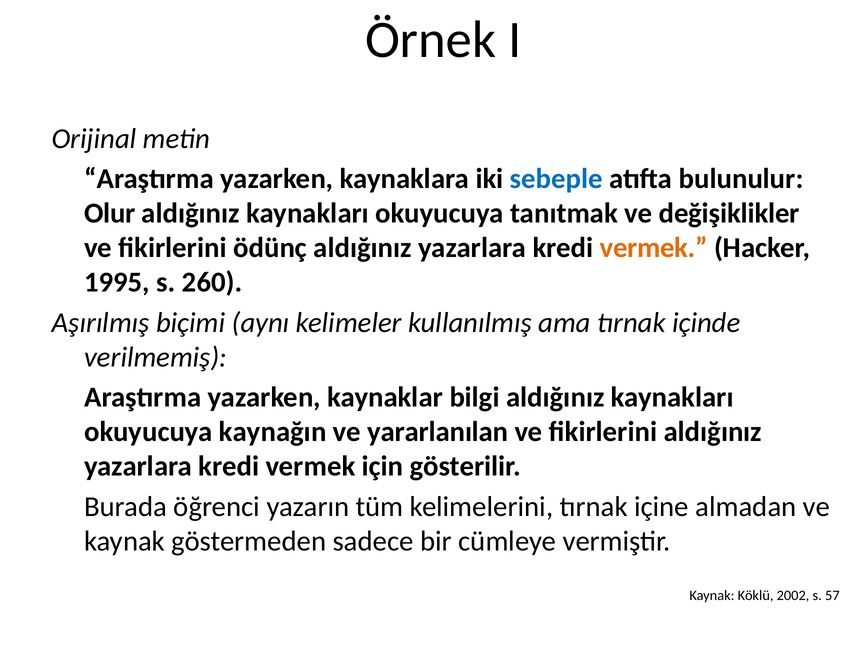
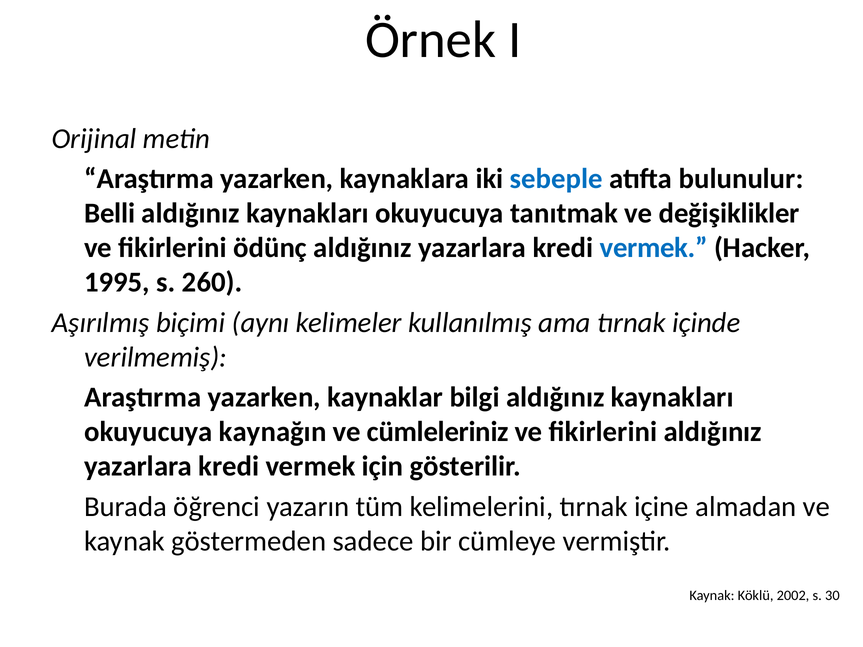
Olur: Olur -> Belli
vermek at (654, 248) colour: orange -> blue
yararlanılan: yararlanılan -> cümleleriniz
57: 57 -> 30
